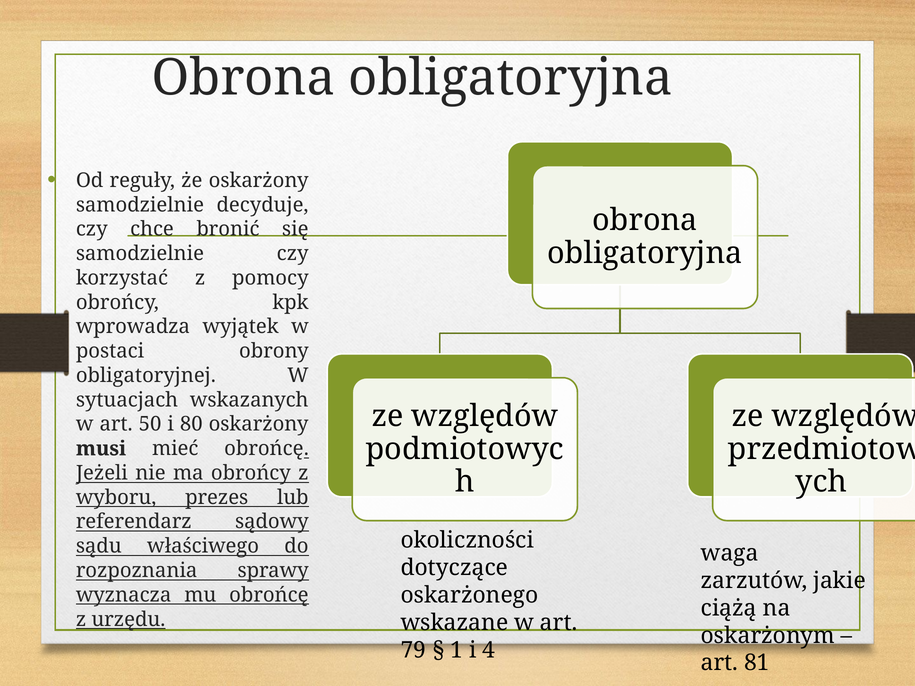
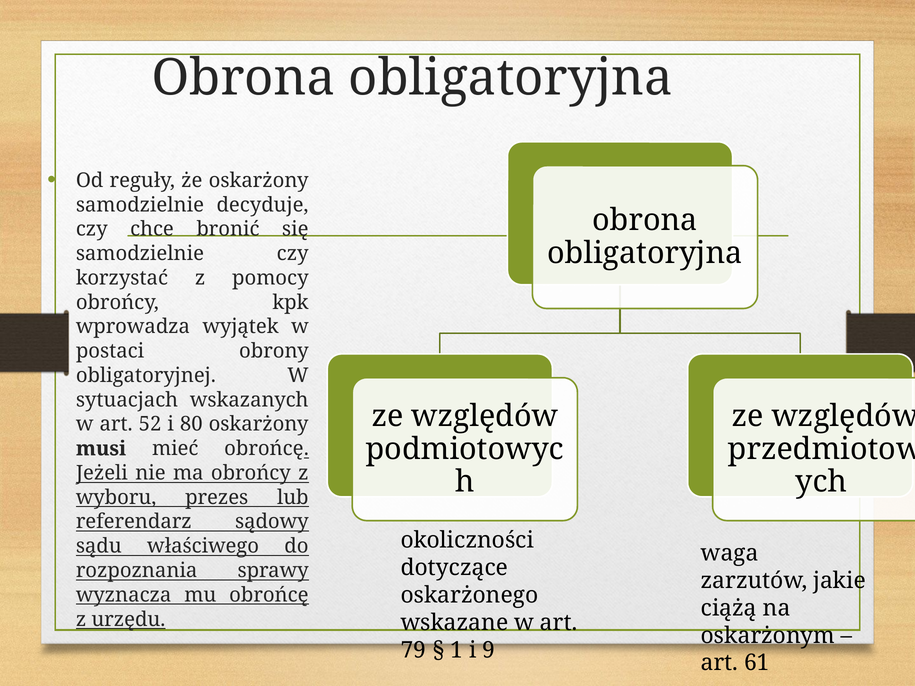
50: 50 -> 52
4: 4 -> 9
81: 81 -> 61
